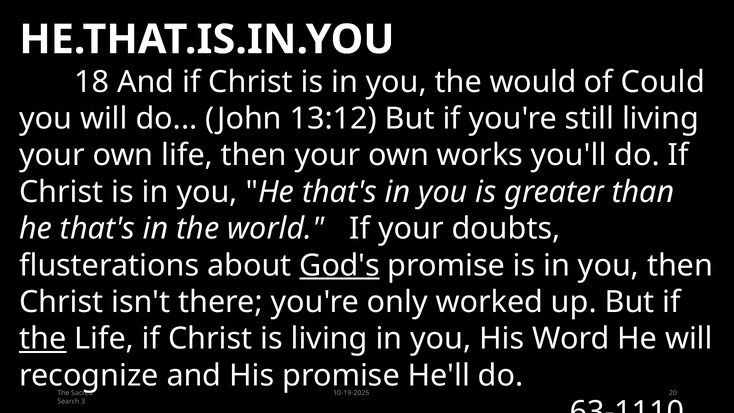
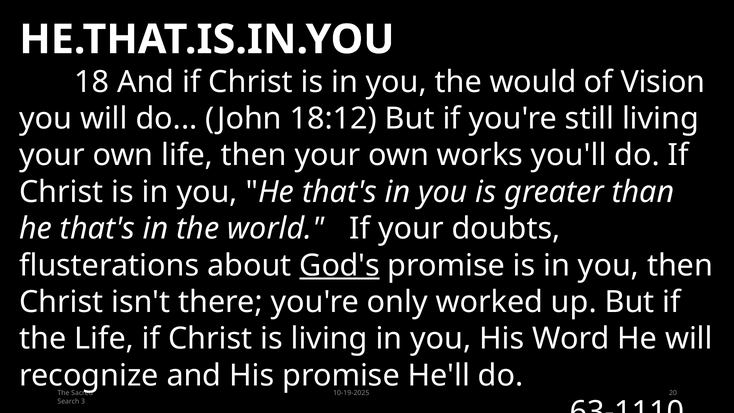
Could: Could -> Vision
13:12: 13:12 -> 18:12
the at (43, 339) underline: present -> none
